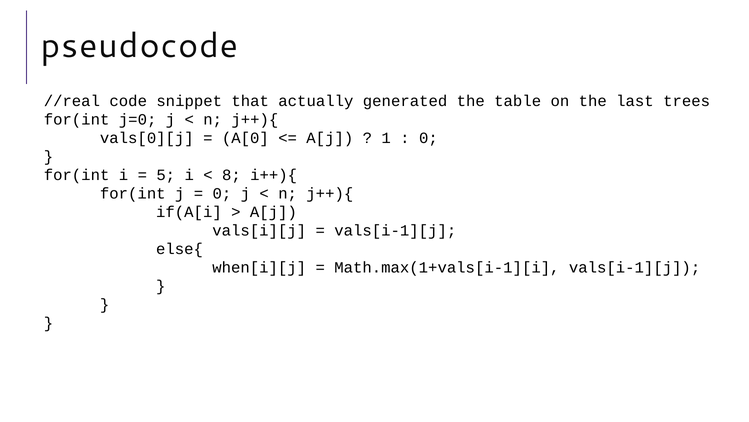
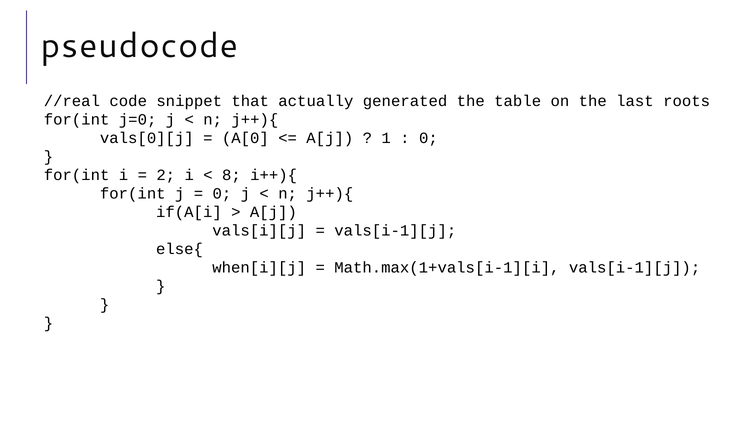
trees: trees -> roots
5: 5 -> 2
